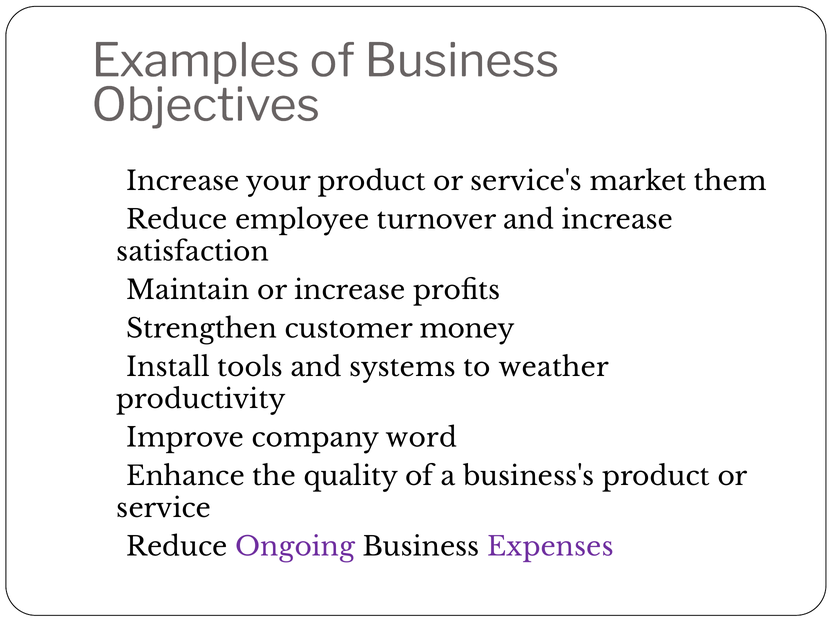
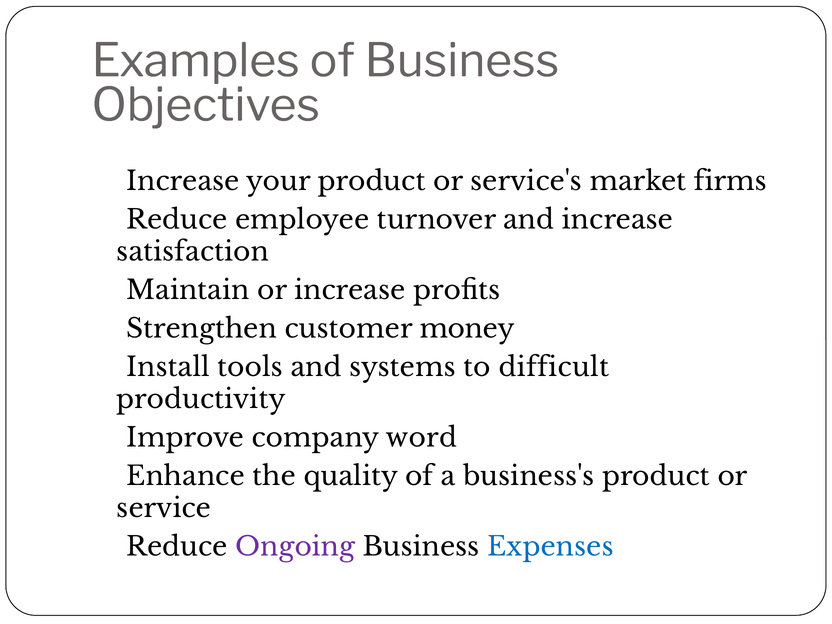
them: them -> firms
weather: weather -> difficult
Expenses colour: purple -> blue
